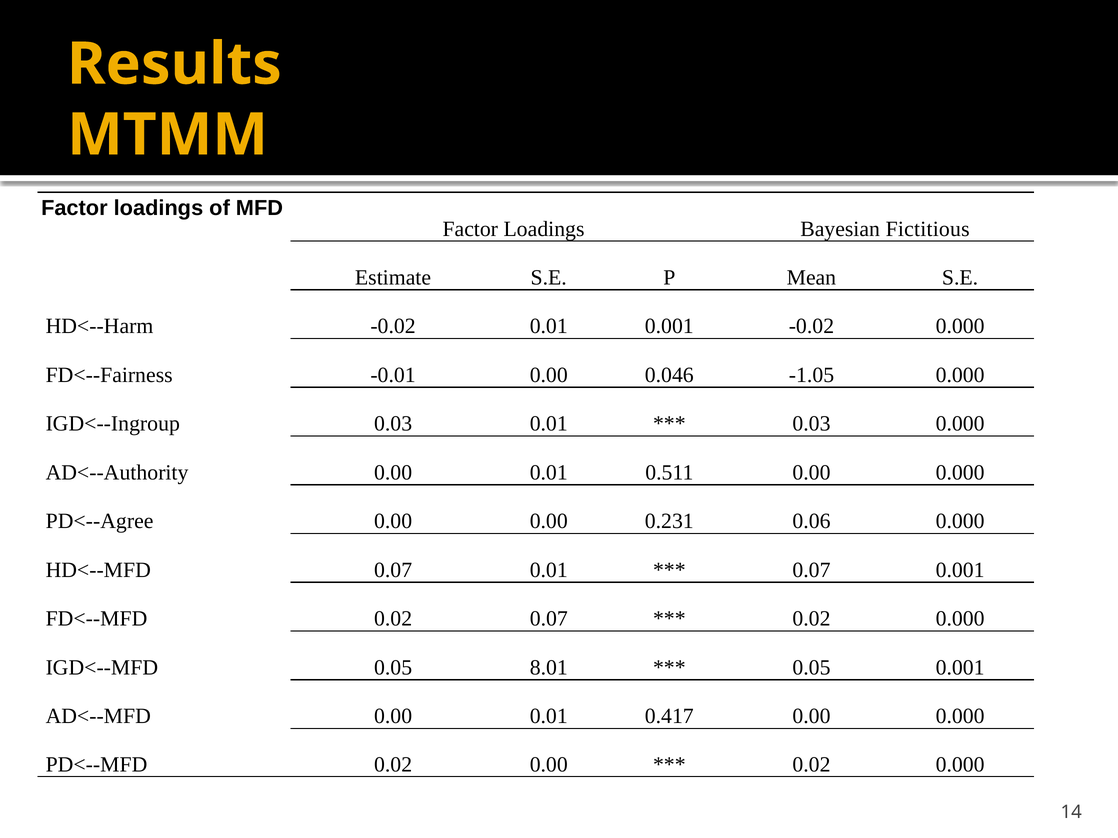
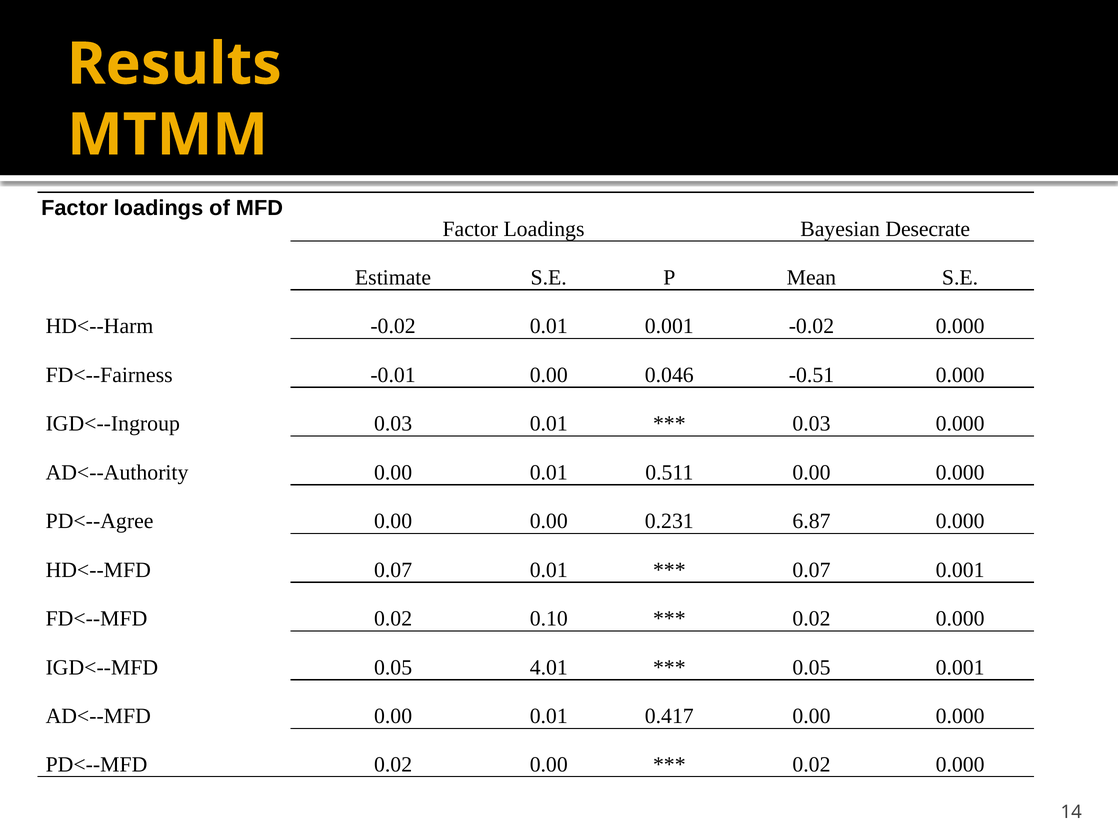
Fictitious: Fictitious -> Desecrate
-1.05: -1.05 -> -0.51
0.06: 0.06 -> 6.87
0.02 0.07: 0.07 -> 0.10
8.01: 8.01 -> 4.01
